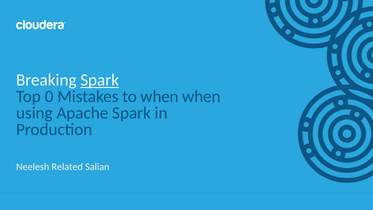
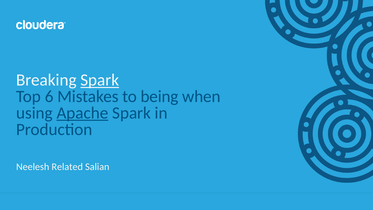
0: 0 -> 6
to when: when -> being
Apache underline: none -> present
